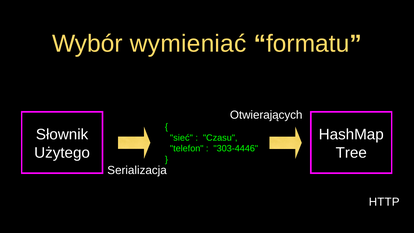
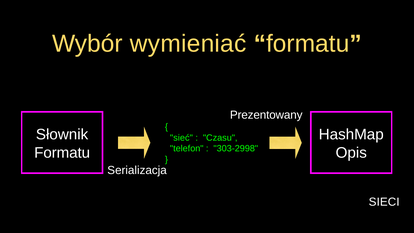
Otwierających: Otwierających -> Prezentowany
303-4446: 303-4446 -> 303-2998
Użytego at (62, 153): Użytego -> Formatu
Tree: Tree -> Opis
HTTP: HTTP -> SIECI
